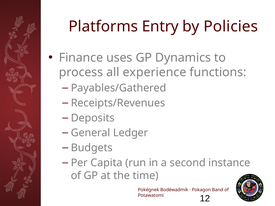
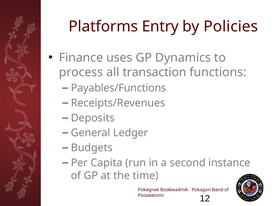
experience: experience -> transaction
Payables/Gathered: Payables/Gathered -> Payables/Functions
